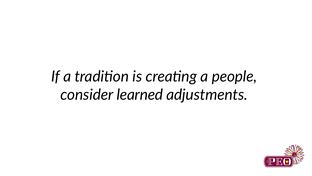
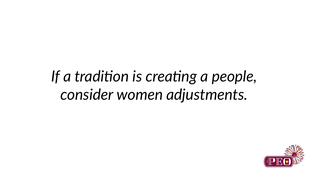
learned: learned -> women
